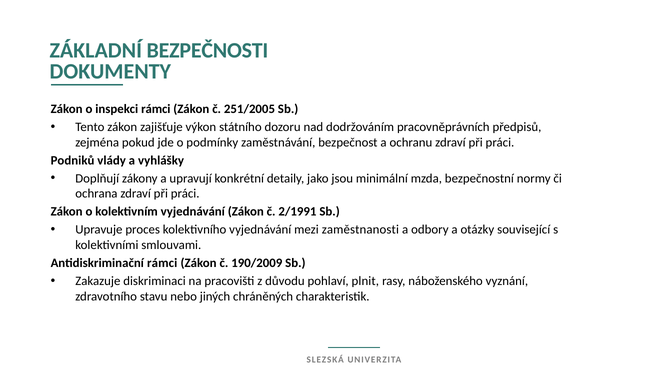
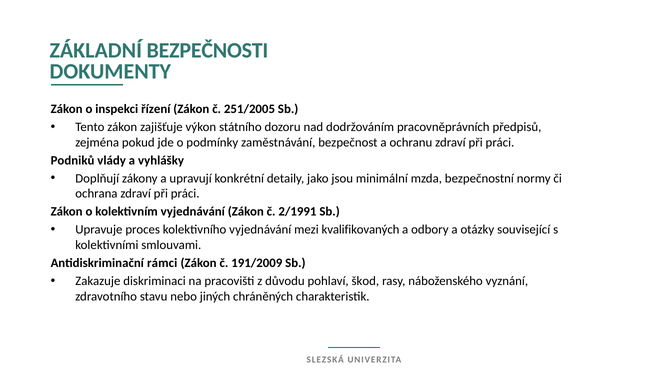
inspekci rámci: rámci -> řízení
zaměstnanosti: zaměstnanosti -> kvalifikovaných
190/2009: 190/2009 -> 191/2009
plnit: plnit -> škod
